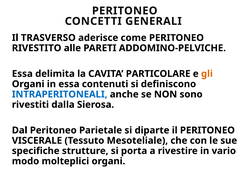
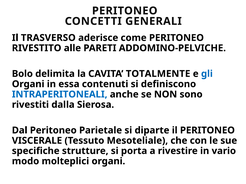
Essa at (22, 74): Essa -> Bolo
PARTICOLARE: PARTICOLARE -> TOTALMENTE
gli colour: orange -> blue
